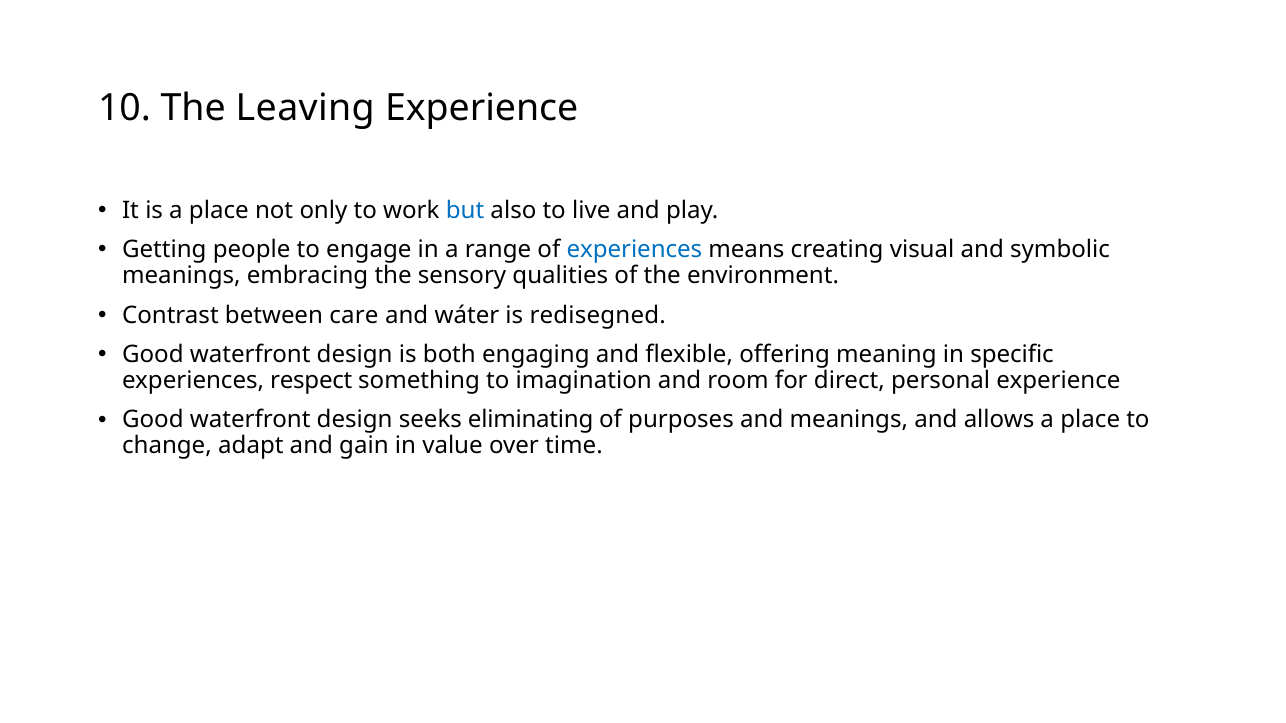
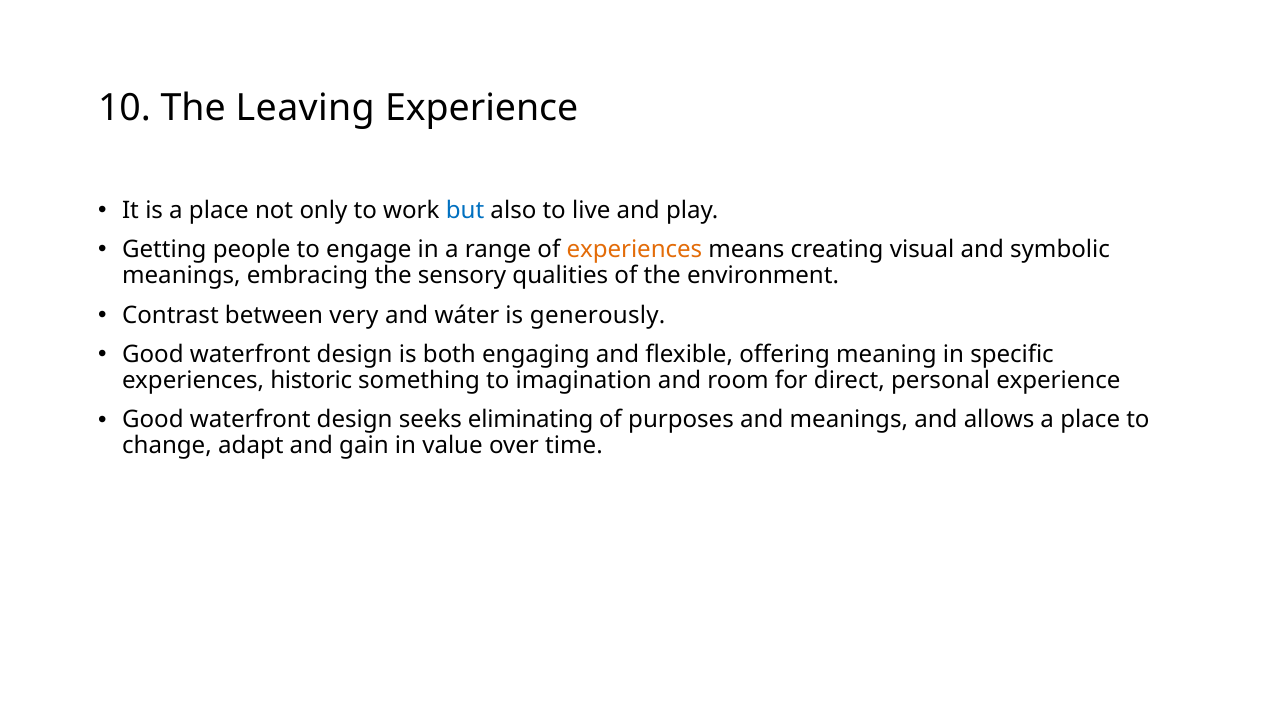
experiences at (634, 250) colour: blue -> orange
care: care -> very
redisegned: redisegned -> generously
respect: respect -> historic
